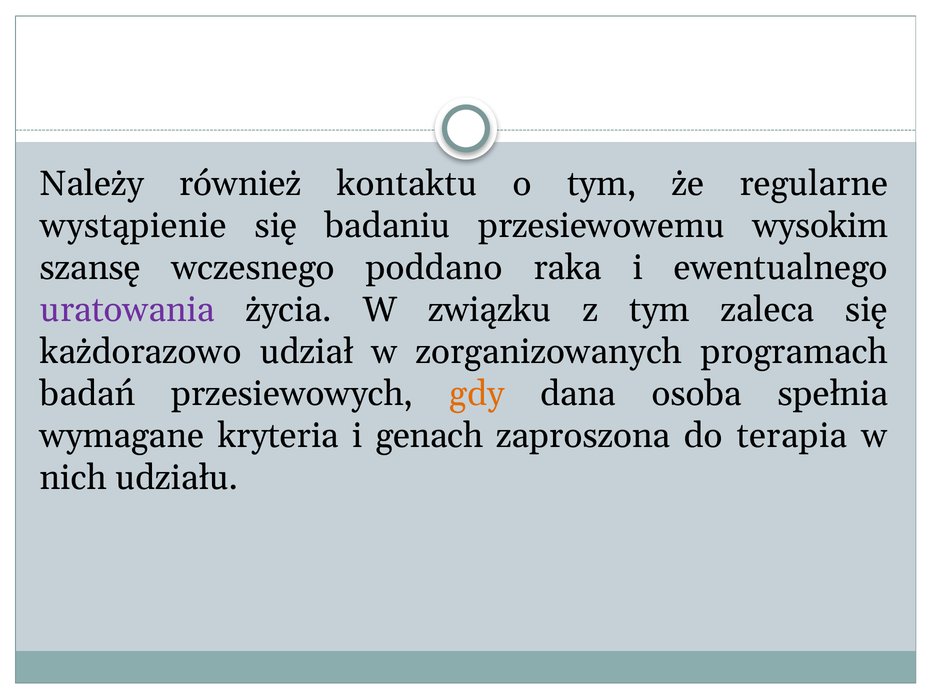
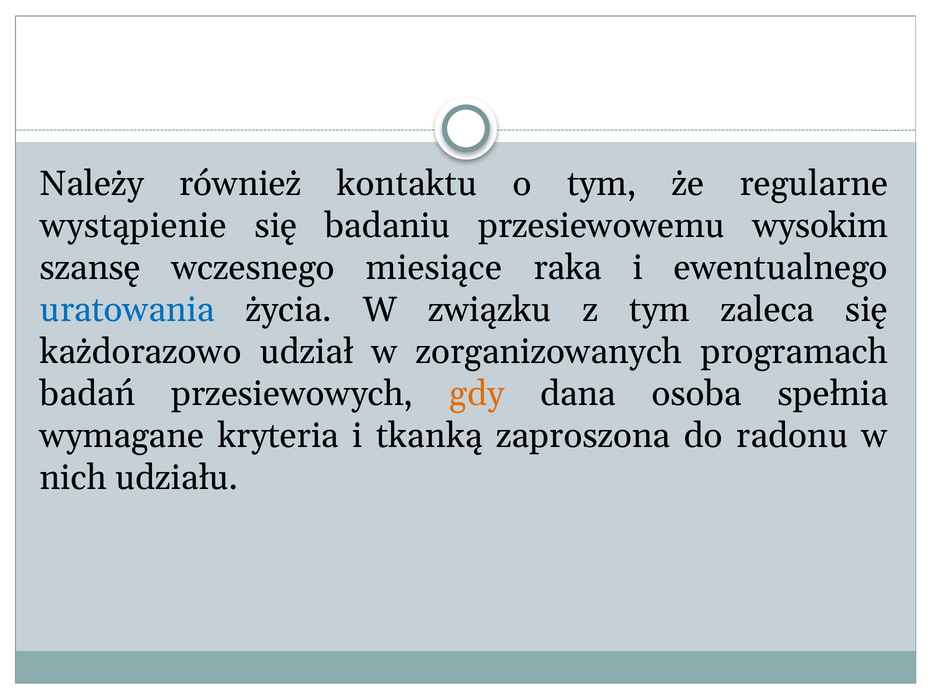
poddano: poddano -> miesiące
uratowania colour: purple -> blue
genach: genach -> tkanką
terapia: terapia -> radonu
